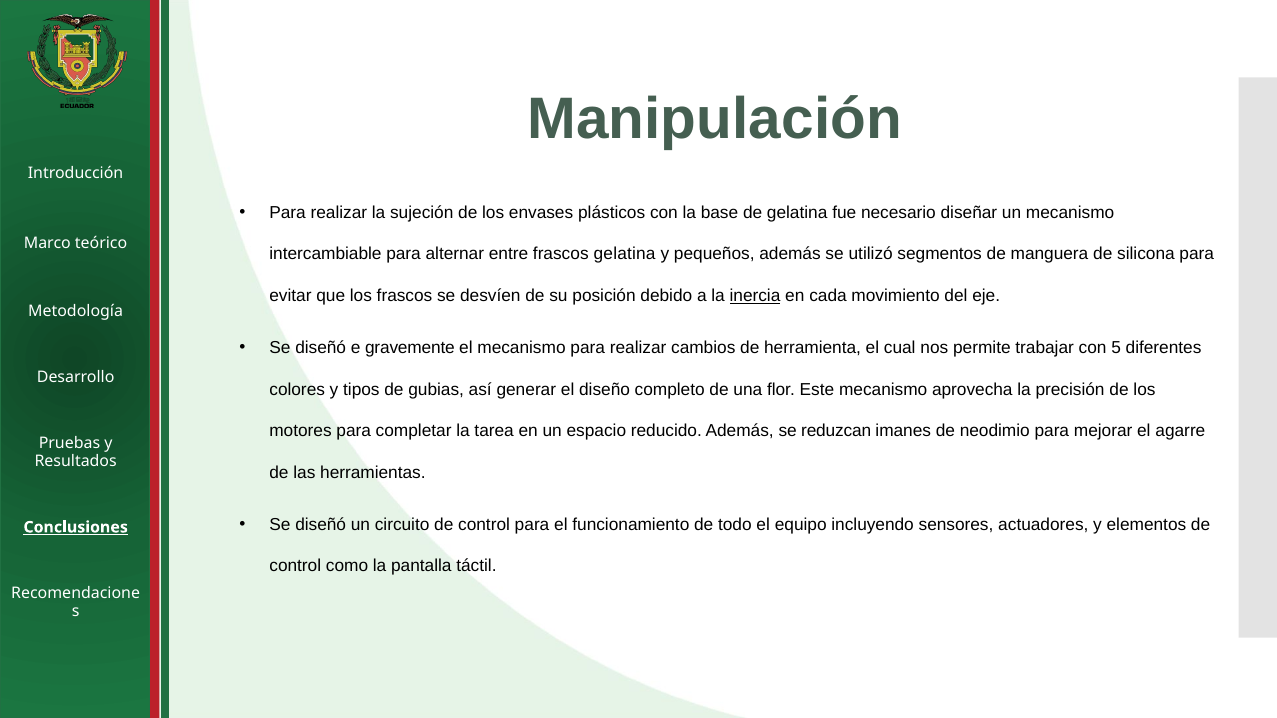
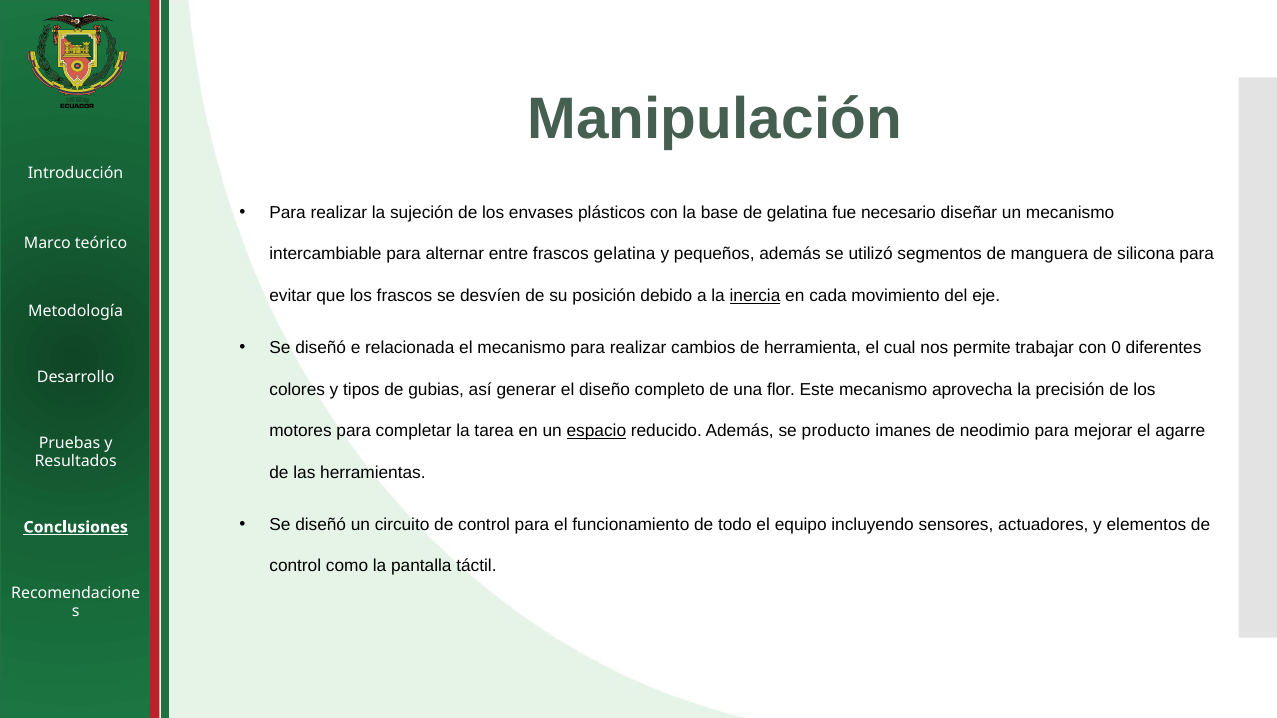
gravemente: gravemente -> relacionada
5: 5 -> 0
espacio underline: none -> present
reduzcan: reduzcan -> producto
